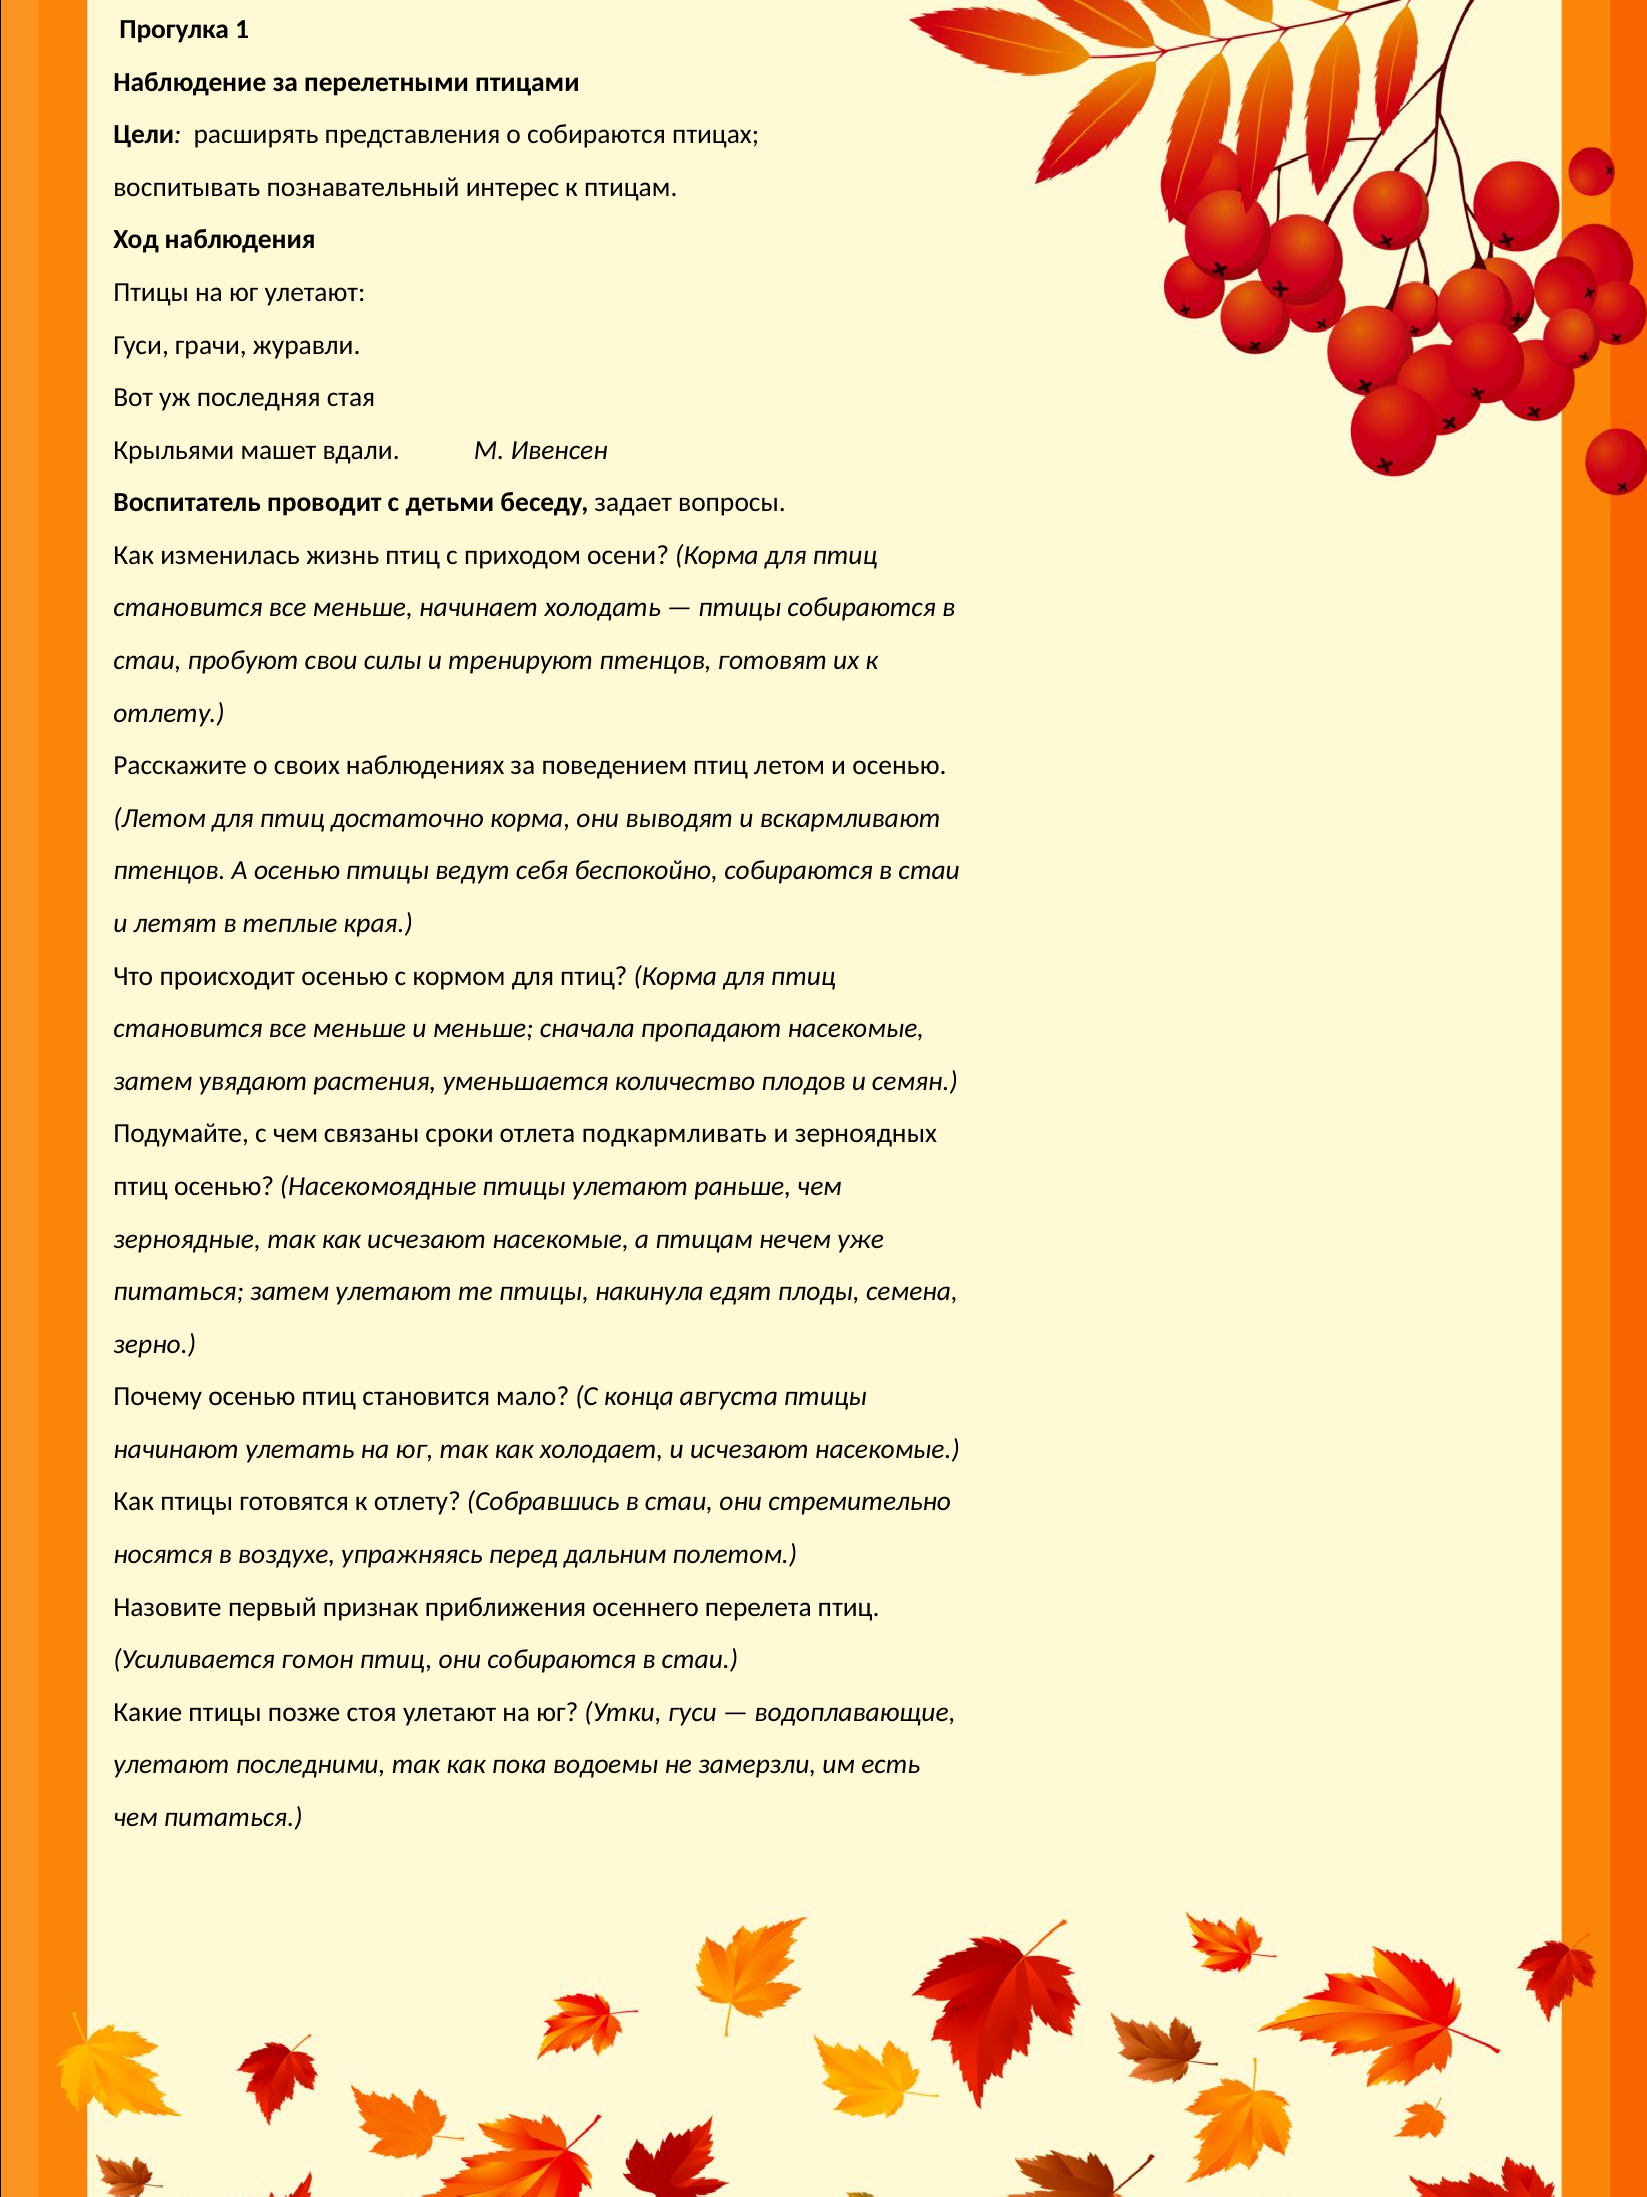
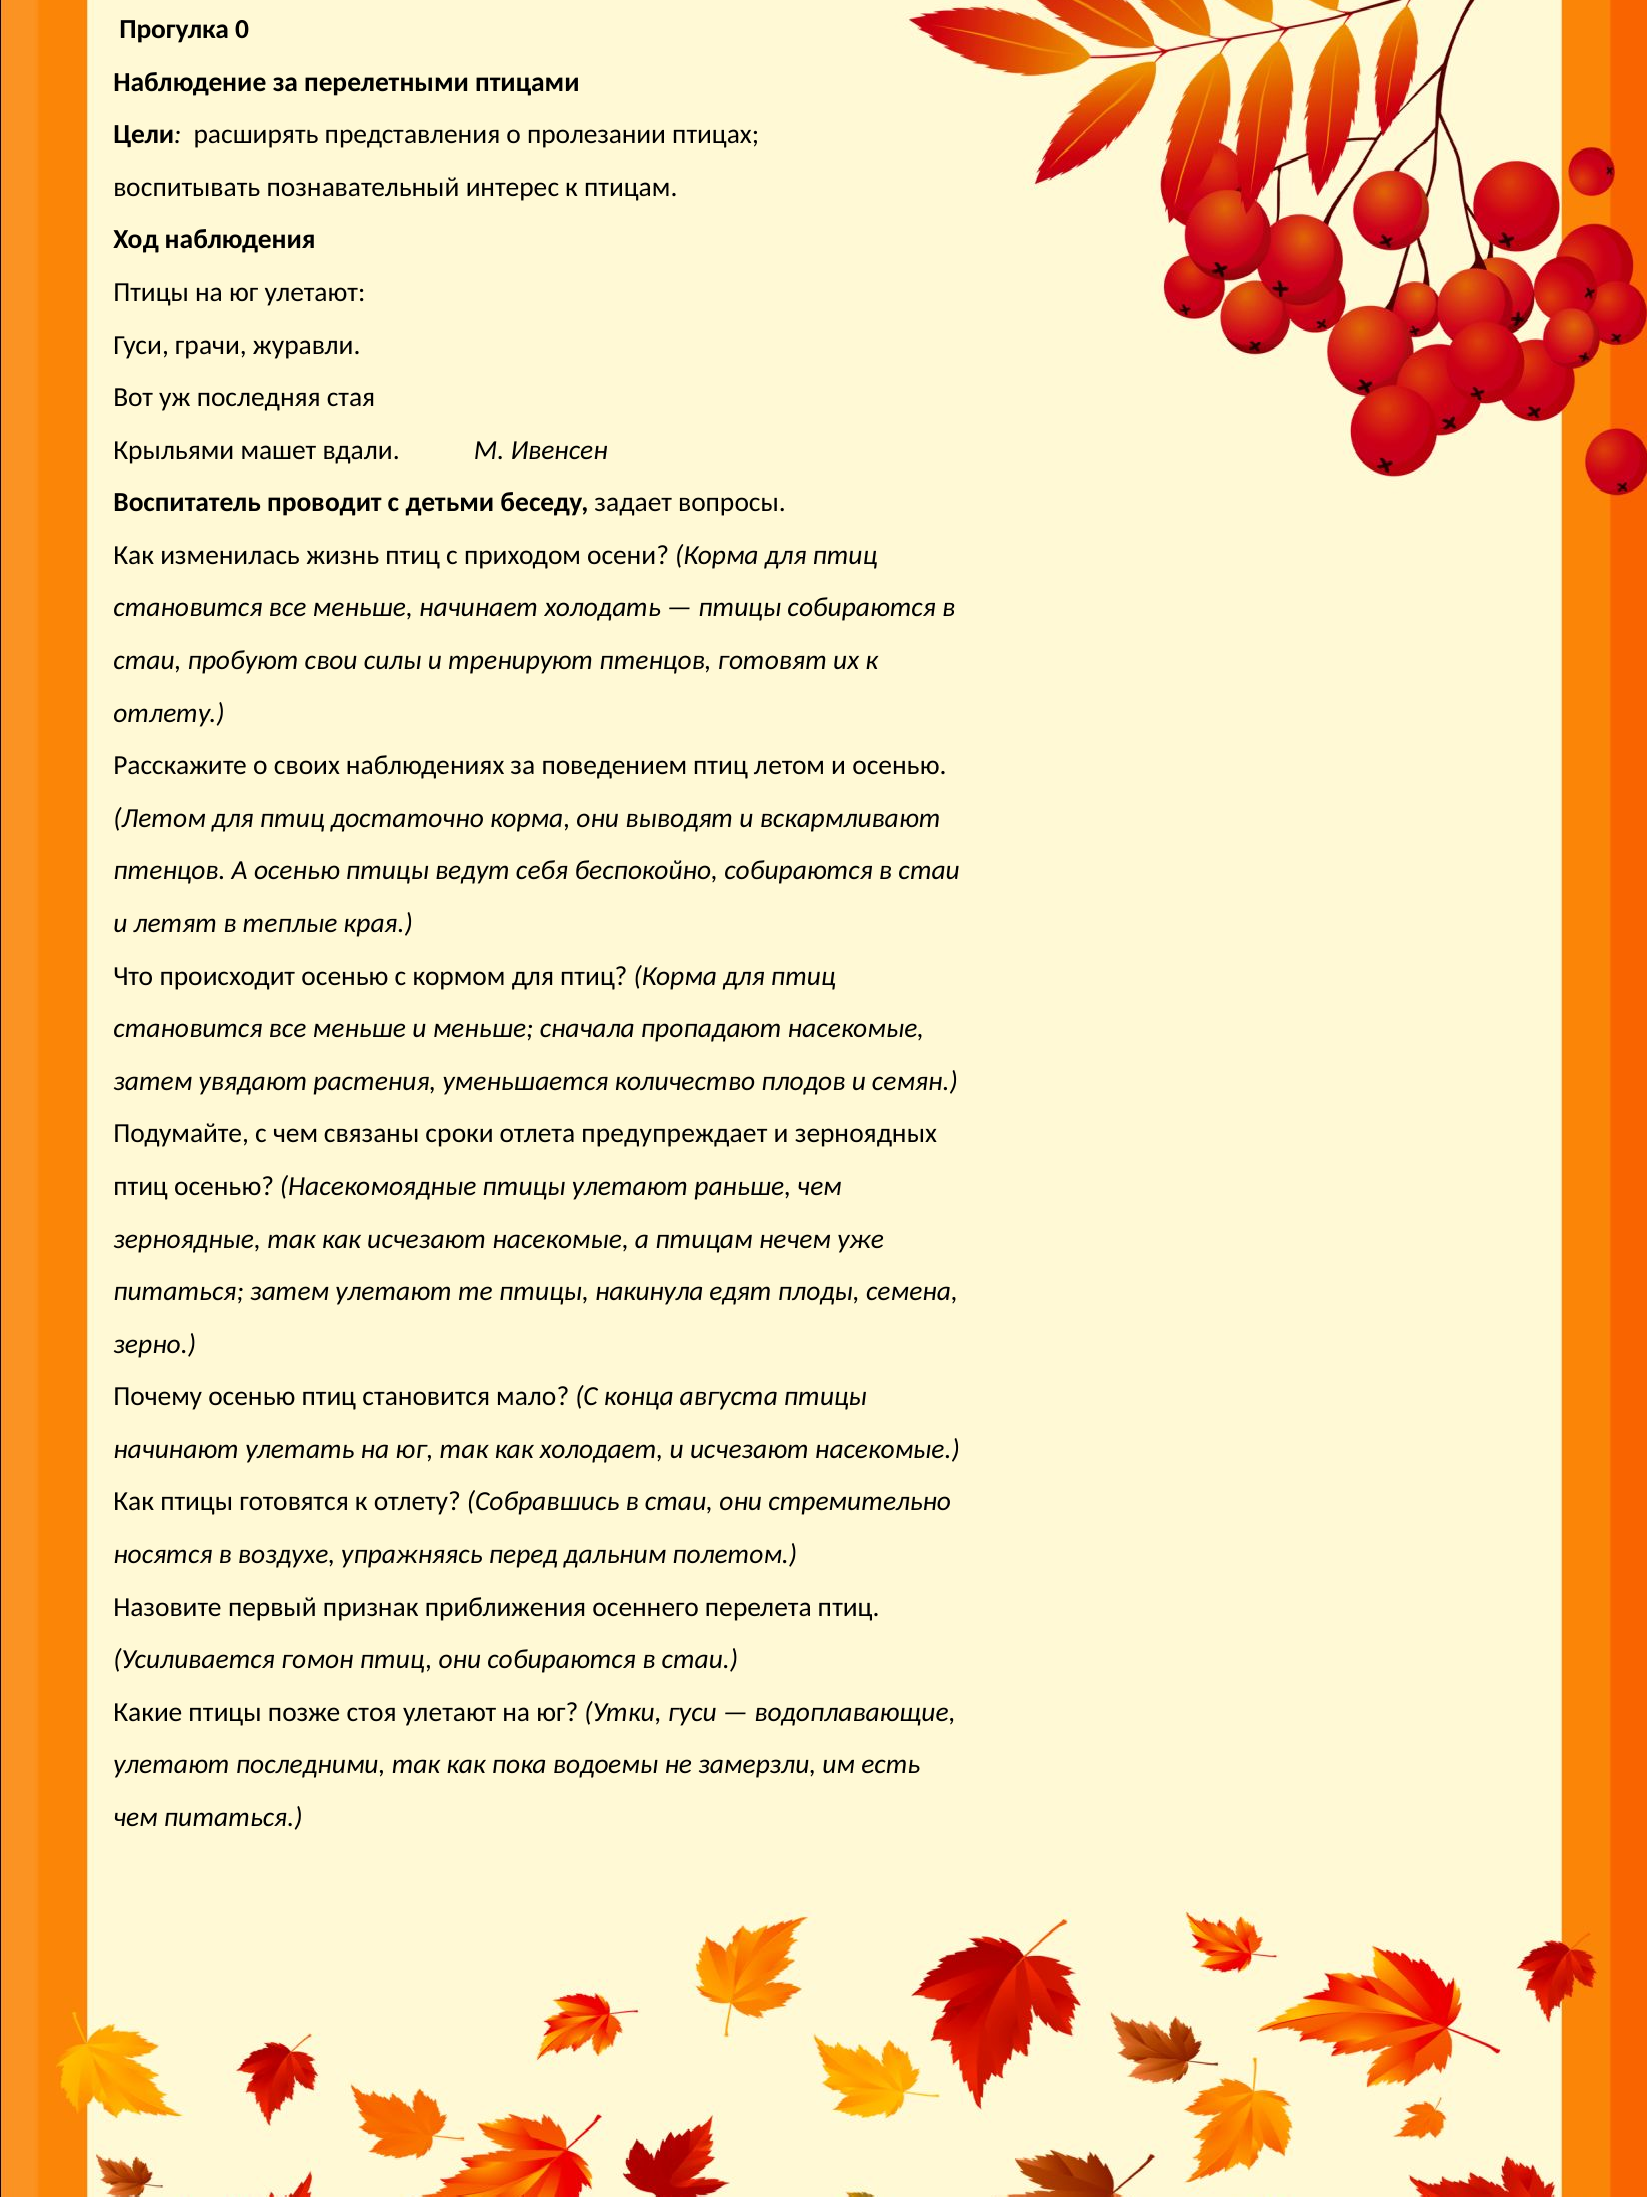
1: 1 -> 0
о собираются: собираются -> пролезании
подкармливать: подкармливать -> предупреждает
